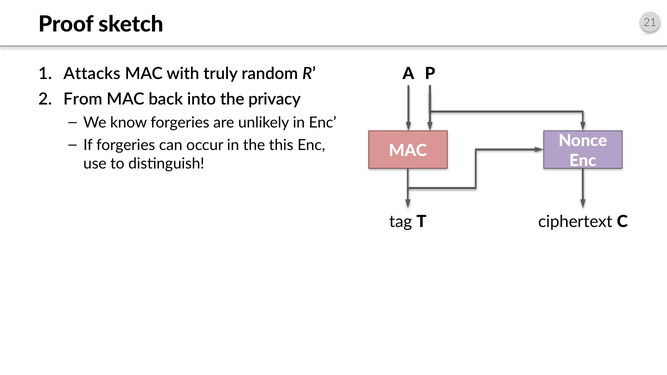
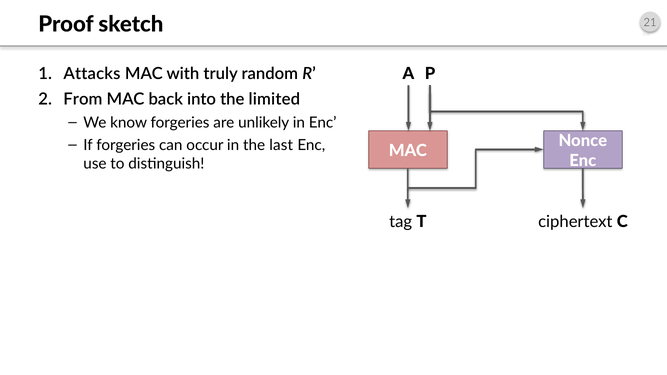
privacy: privacy -> limited
this: this -> last
